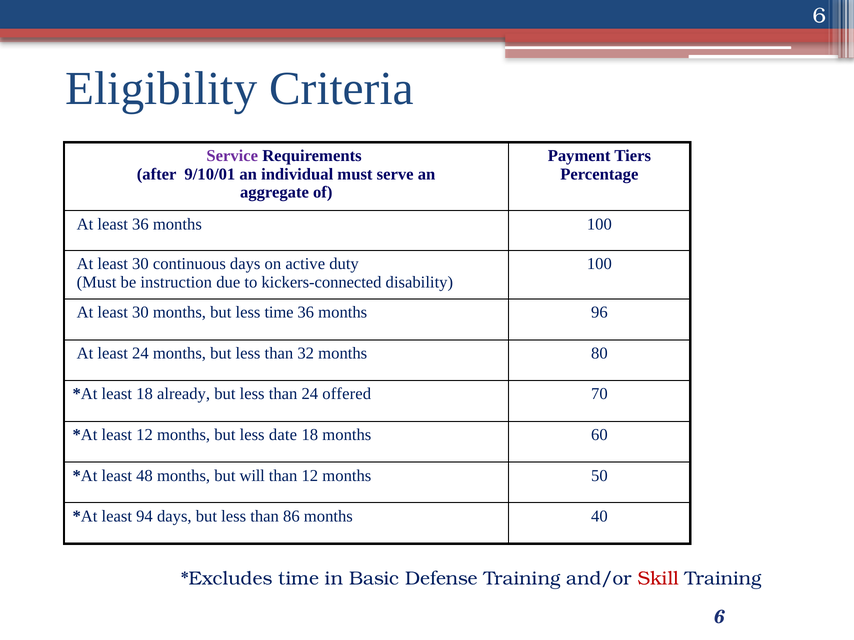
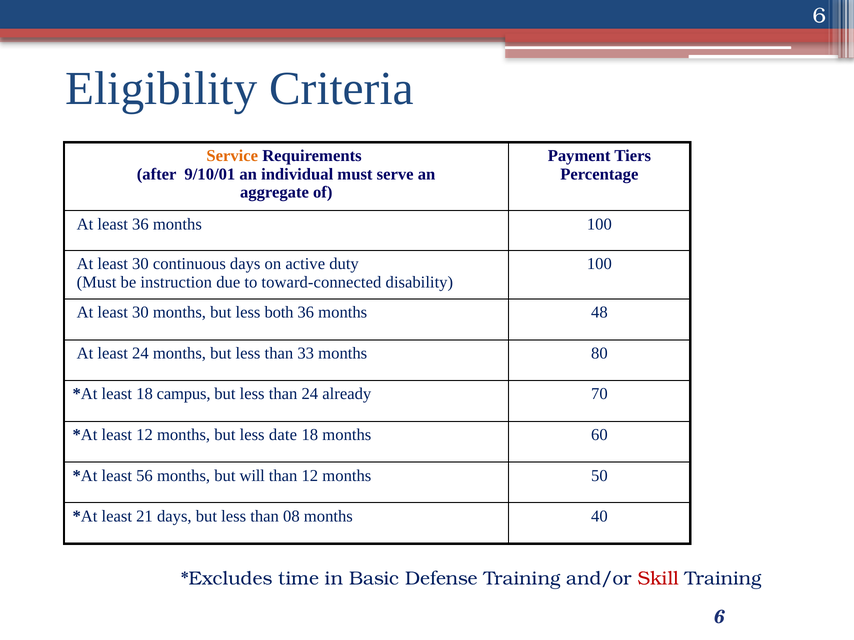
Service colour: purple -> orange
kickers-connected: kickers-connected -> toward-connected
less time: time -> both
96: 96 -> 48
32: 32 -> 33
already: already -> campus
offered: offered -> already
48: 48 -> 56
94: 94 -> 21
86: 86 -> 08
